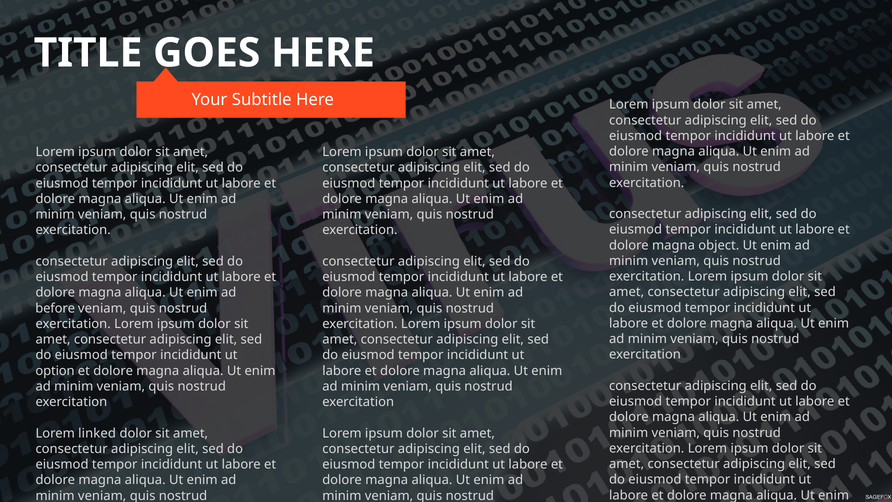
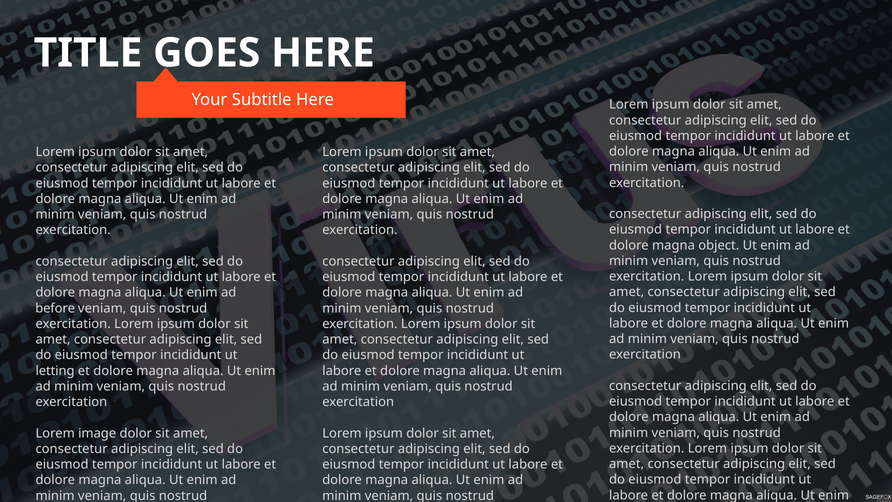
option: option -> letting
linked: linked -> image
